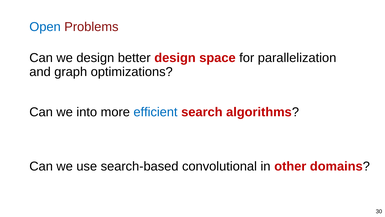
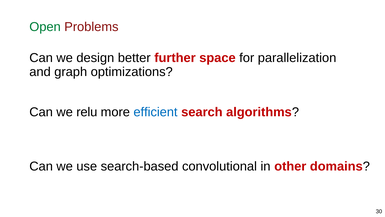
Open colour: blue -> green
better design: design -> further
into: into -> relu
